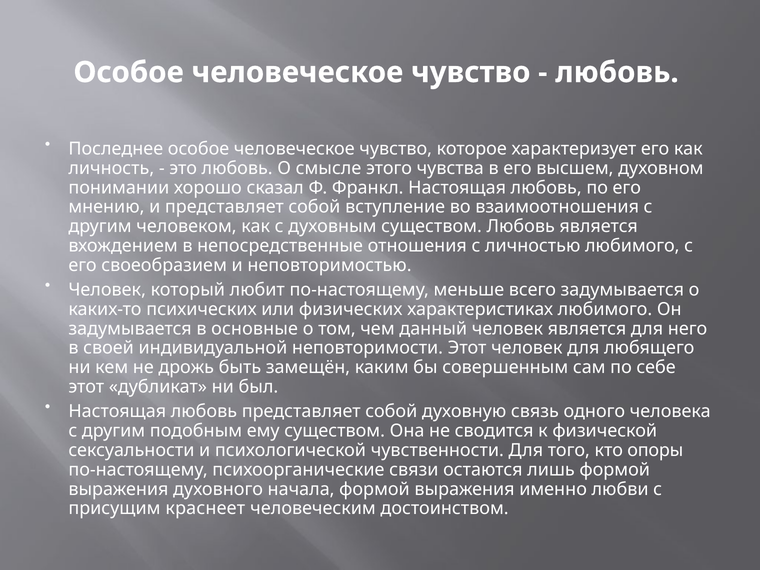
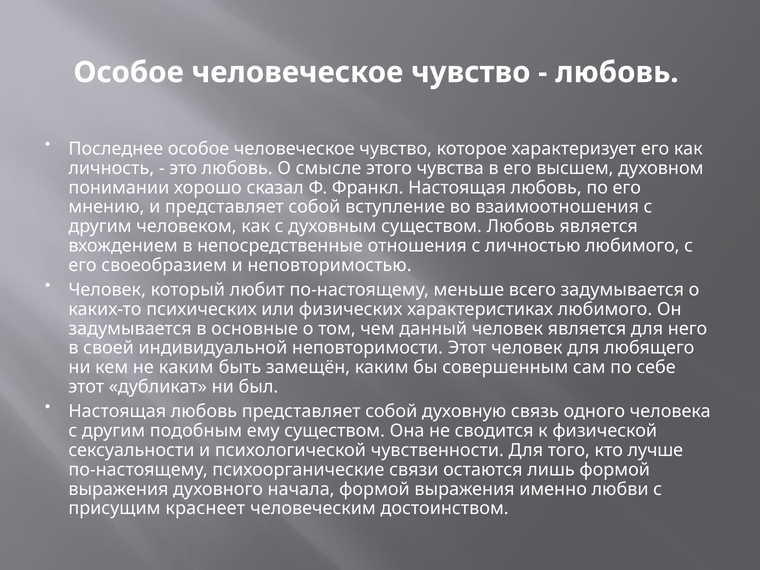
не дрожь: дрожь -> каким
опоры: опоры -> лучше
